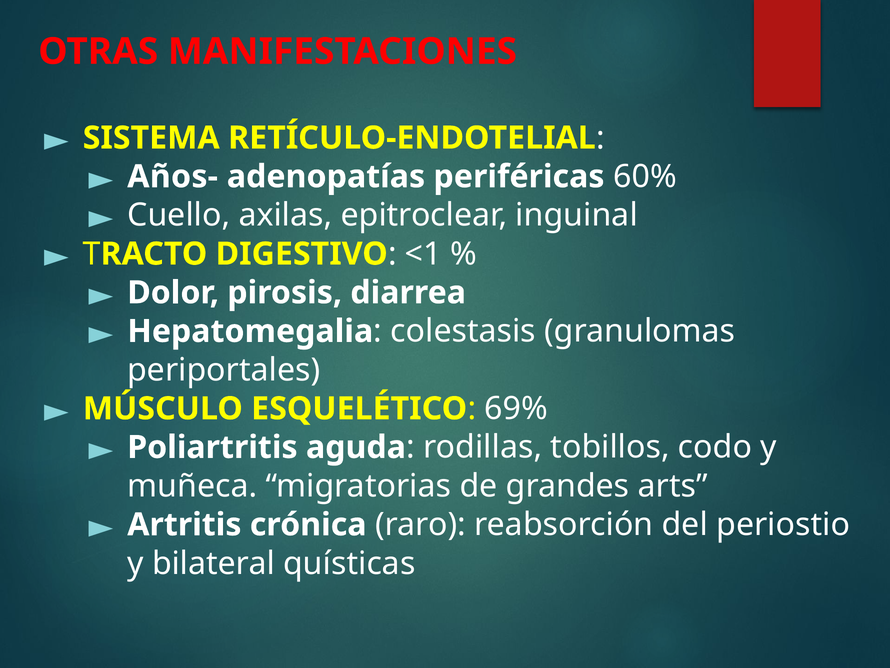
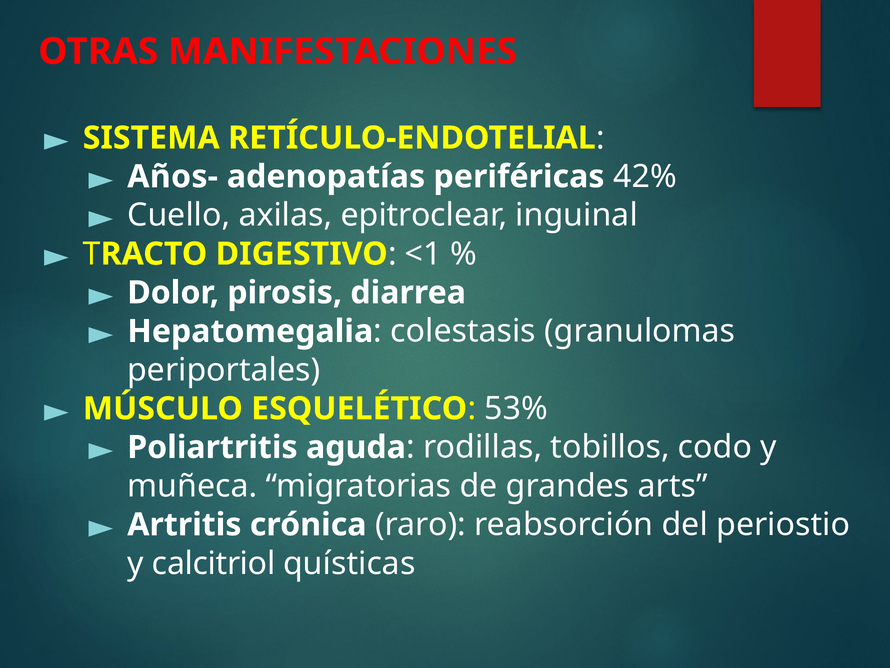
60%: 60% -> 42%
69%: 69% -> 53%
bilateral: bilateral -> calcitriol
